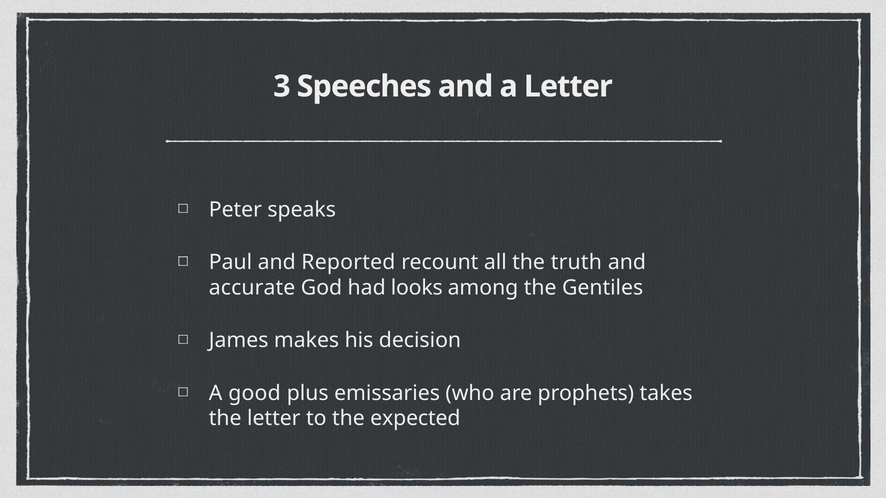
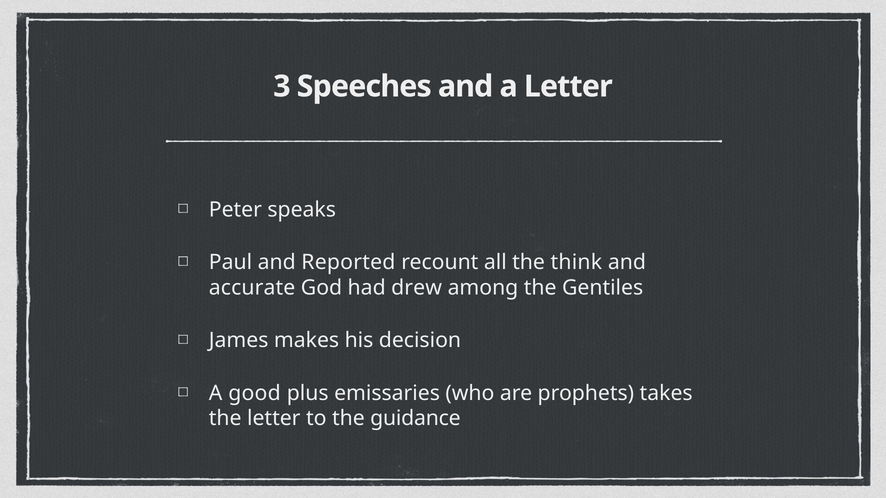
truth: truth -> think
looks: looks -> drew
expected: expected -> guidance
